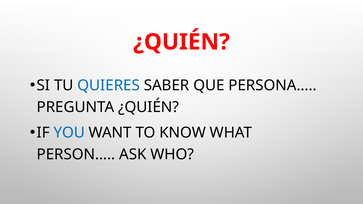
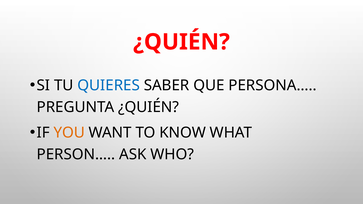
YOU colour: blue -> orange
